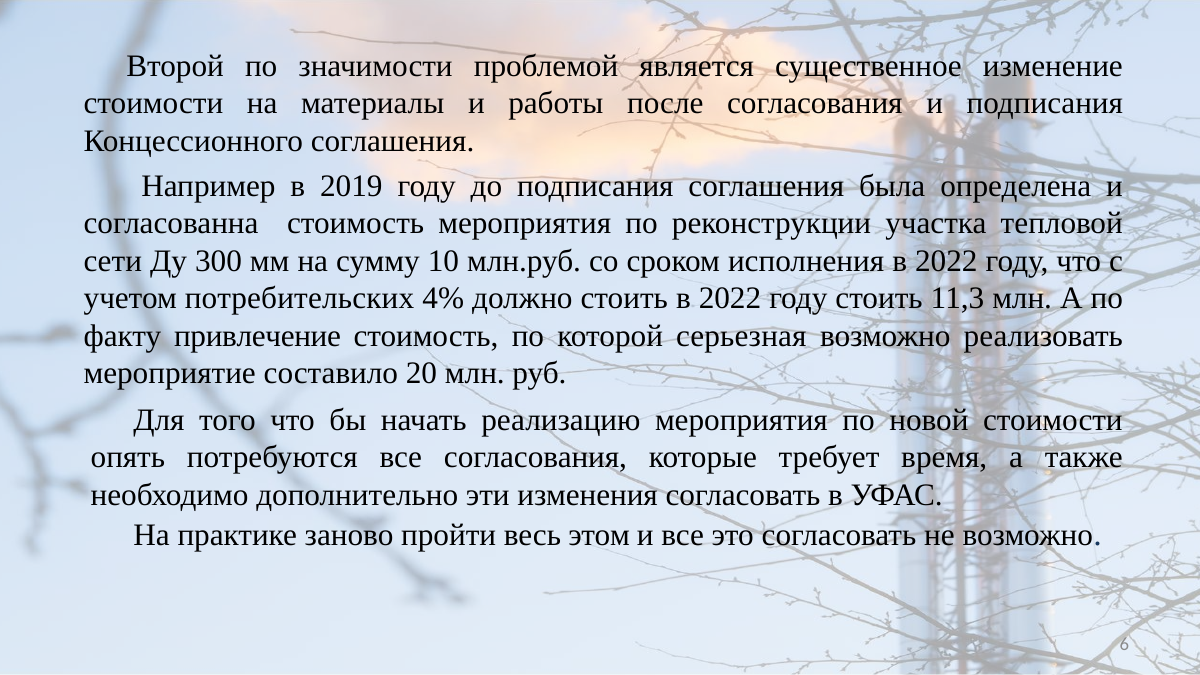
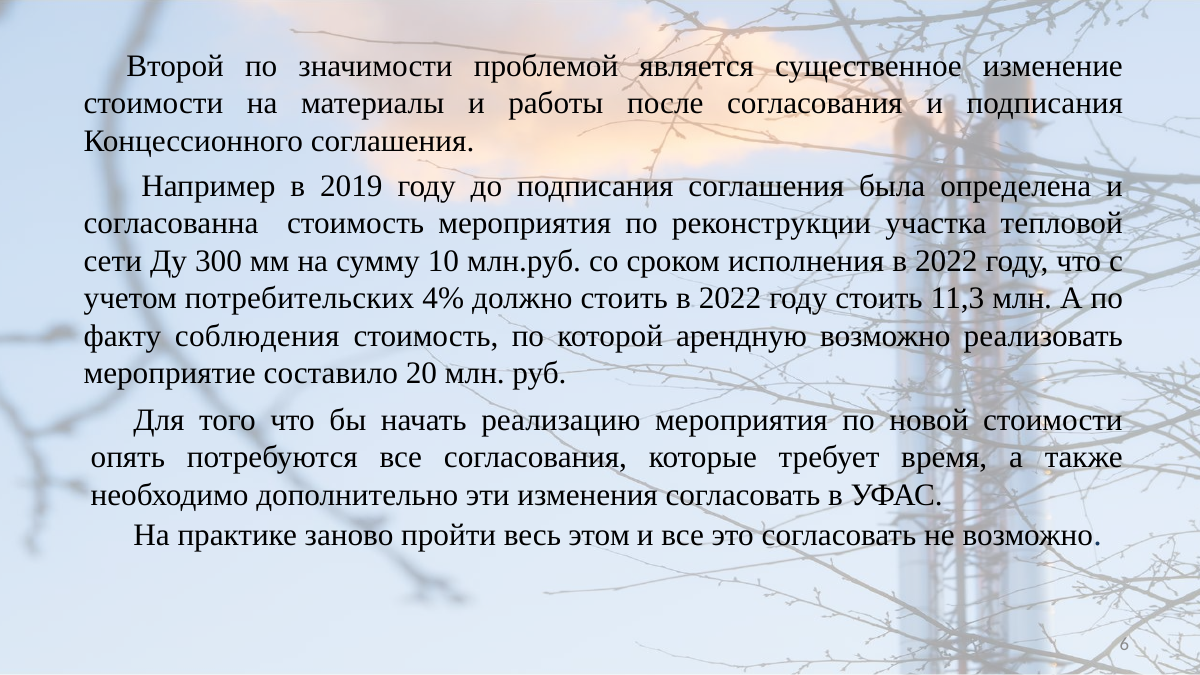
привлечение: привлечение -> соблюдения
серьезная: серьезная -> арендную
